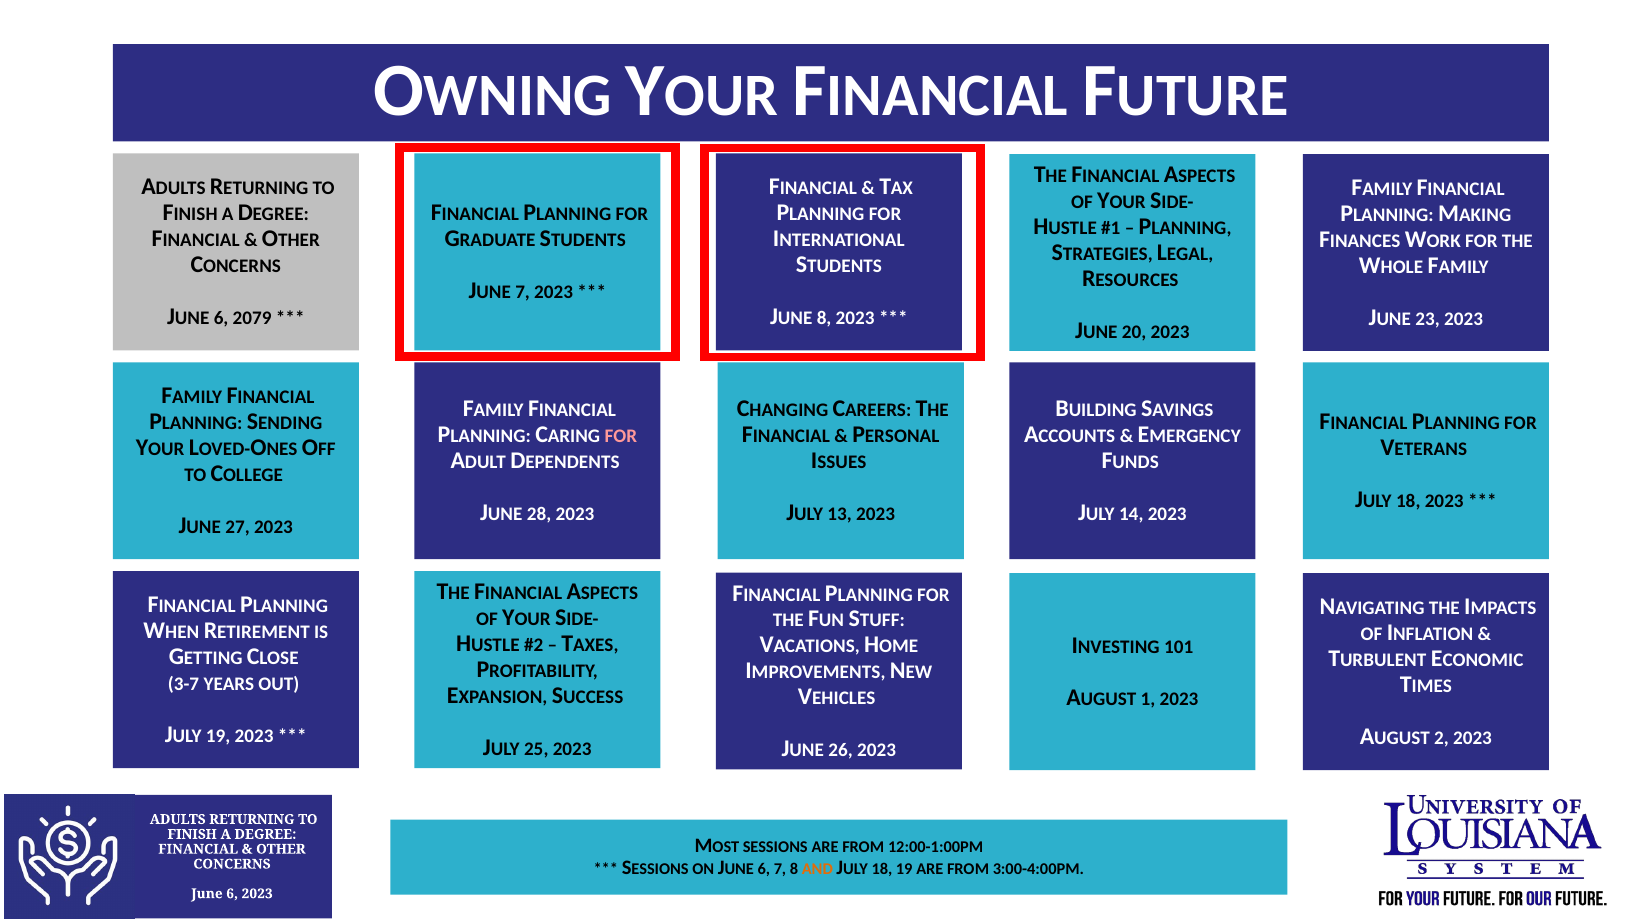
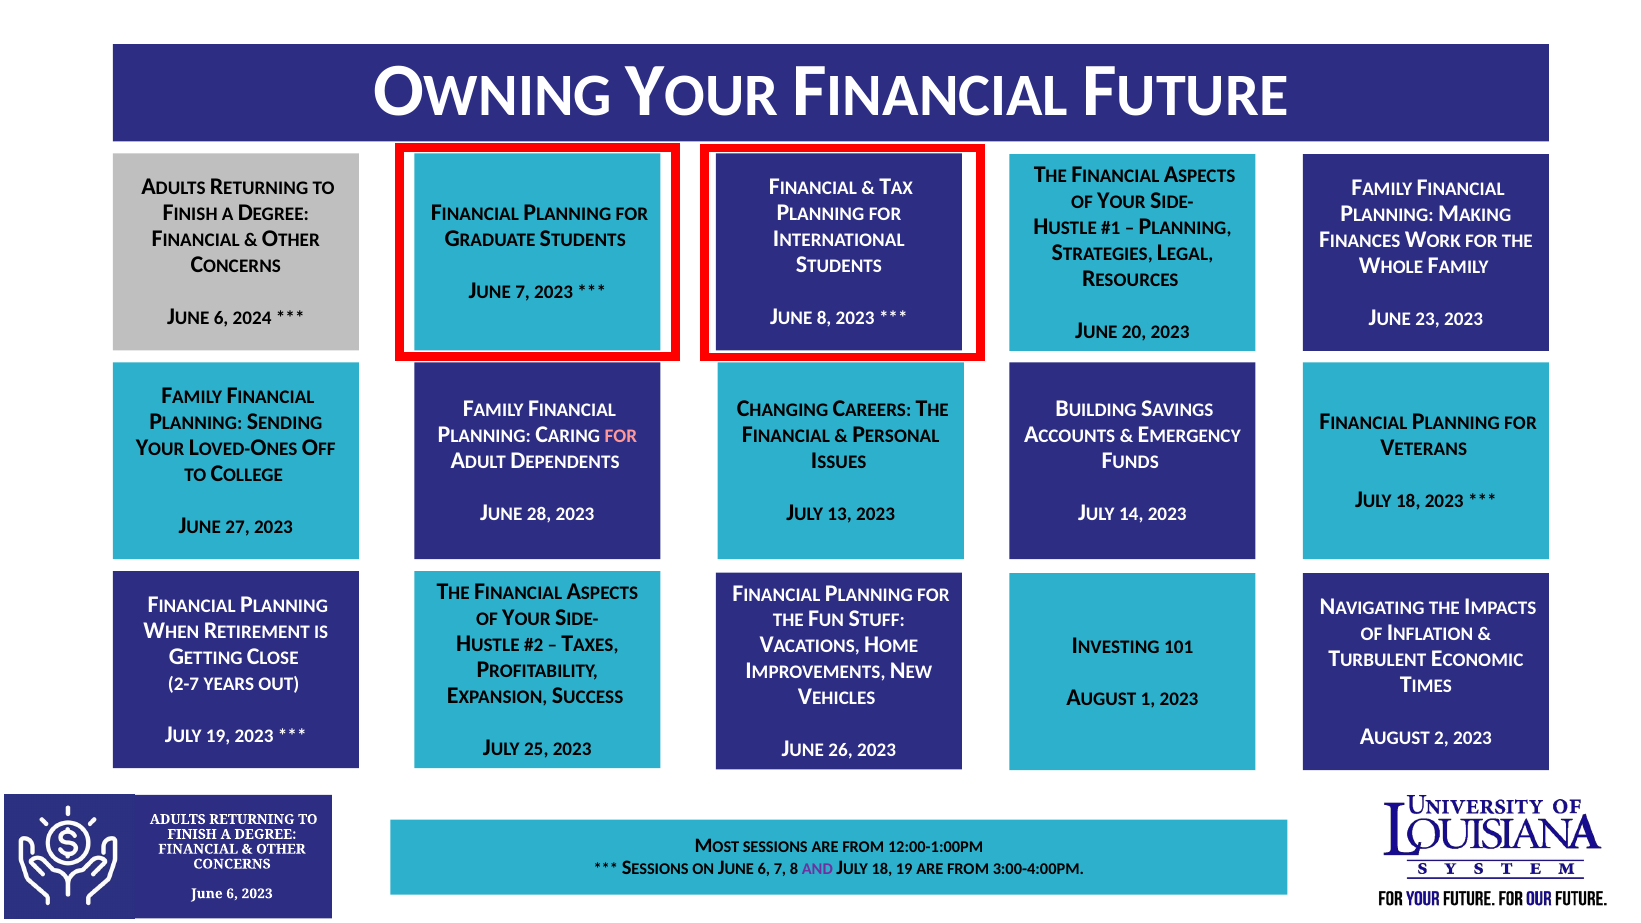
2079: 2079 -> 2024
3-7: 3-7 -> 2-7
AND colour: orange -> purple
